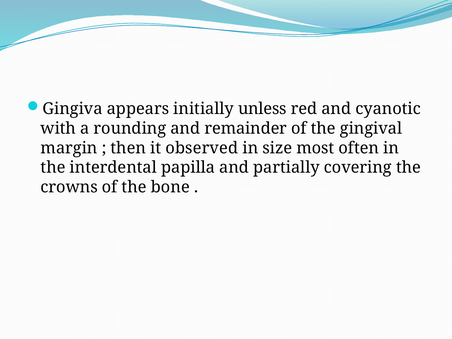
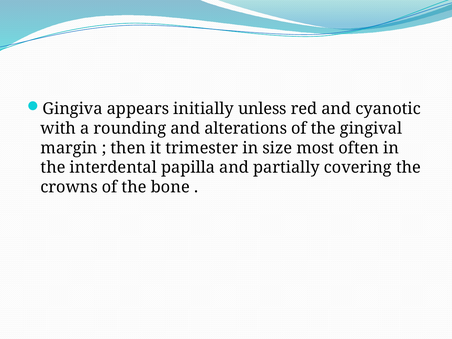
remainder: remainder -> alterations
observed: observed -> trimester
